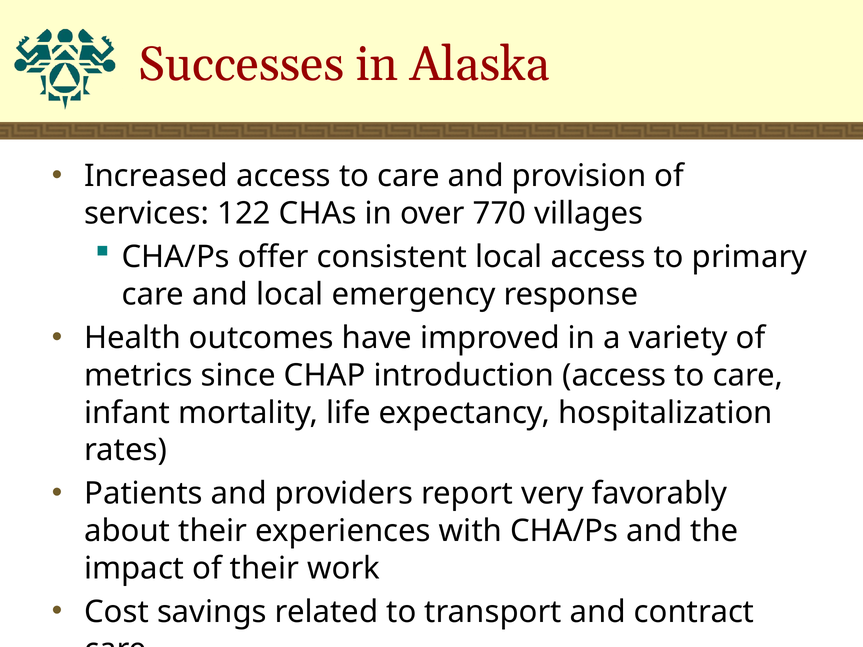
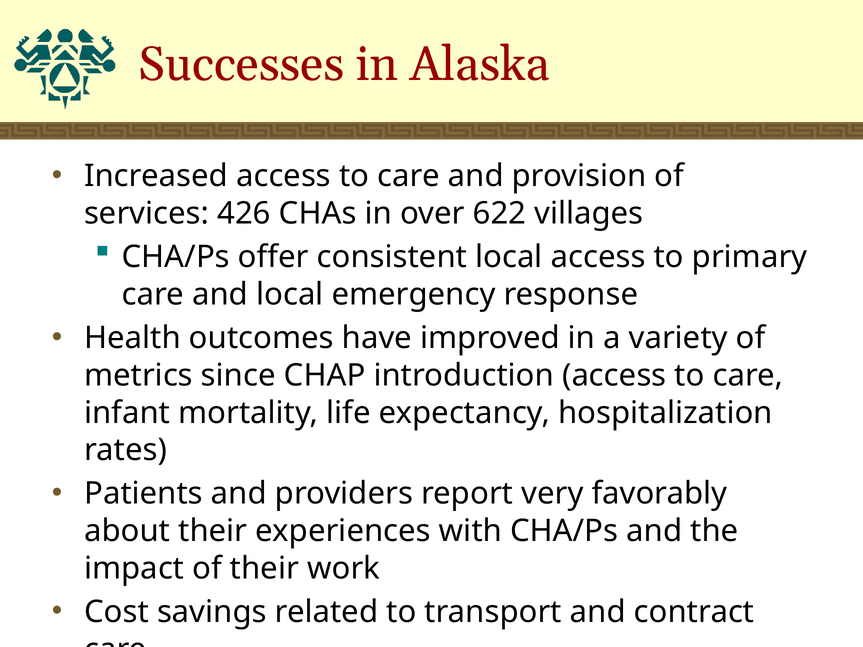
122: 122 -> 426
770: 770 -> 622
